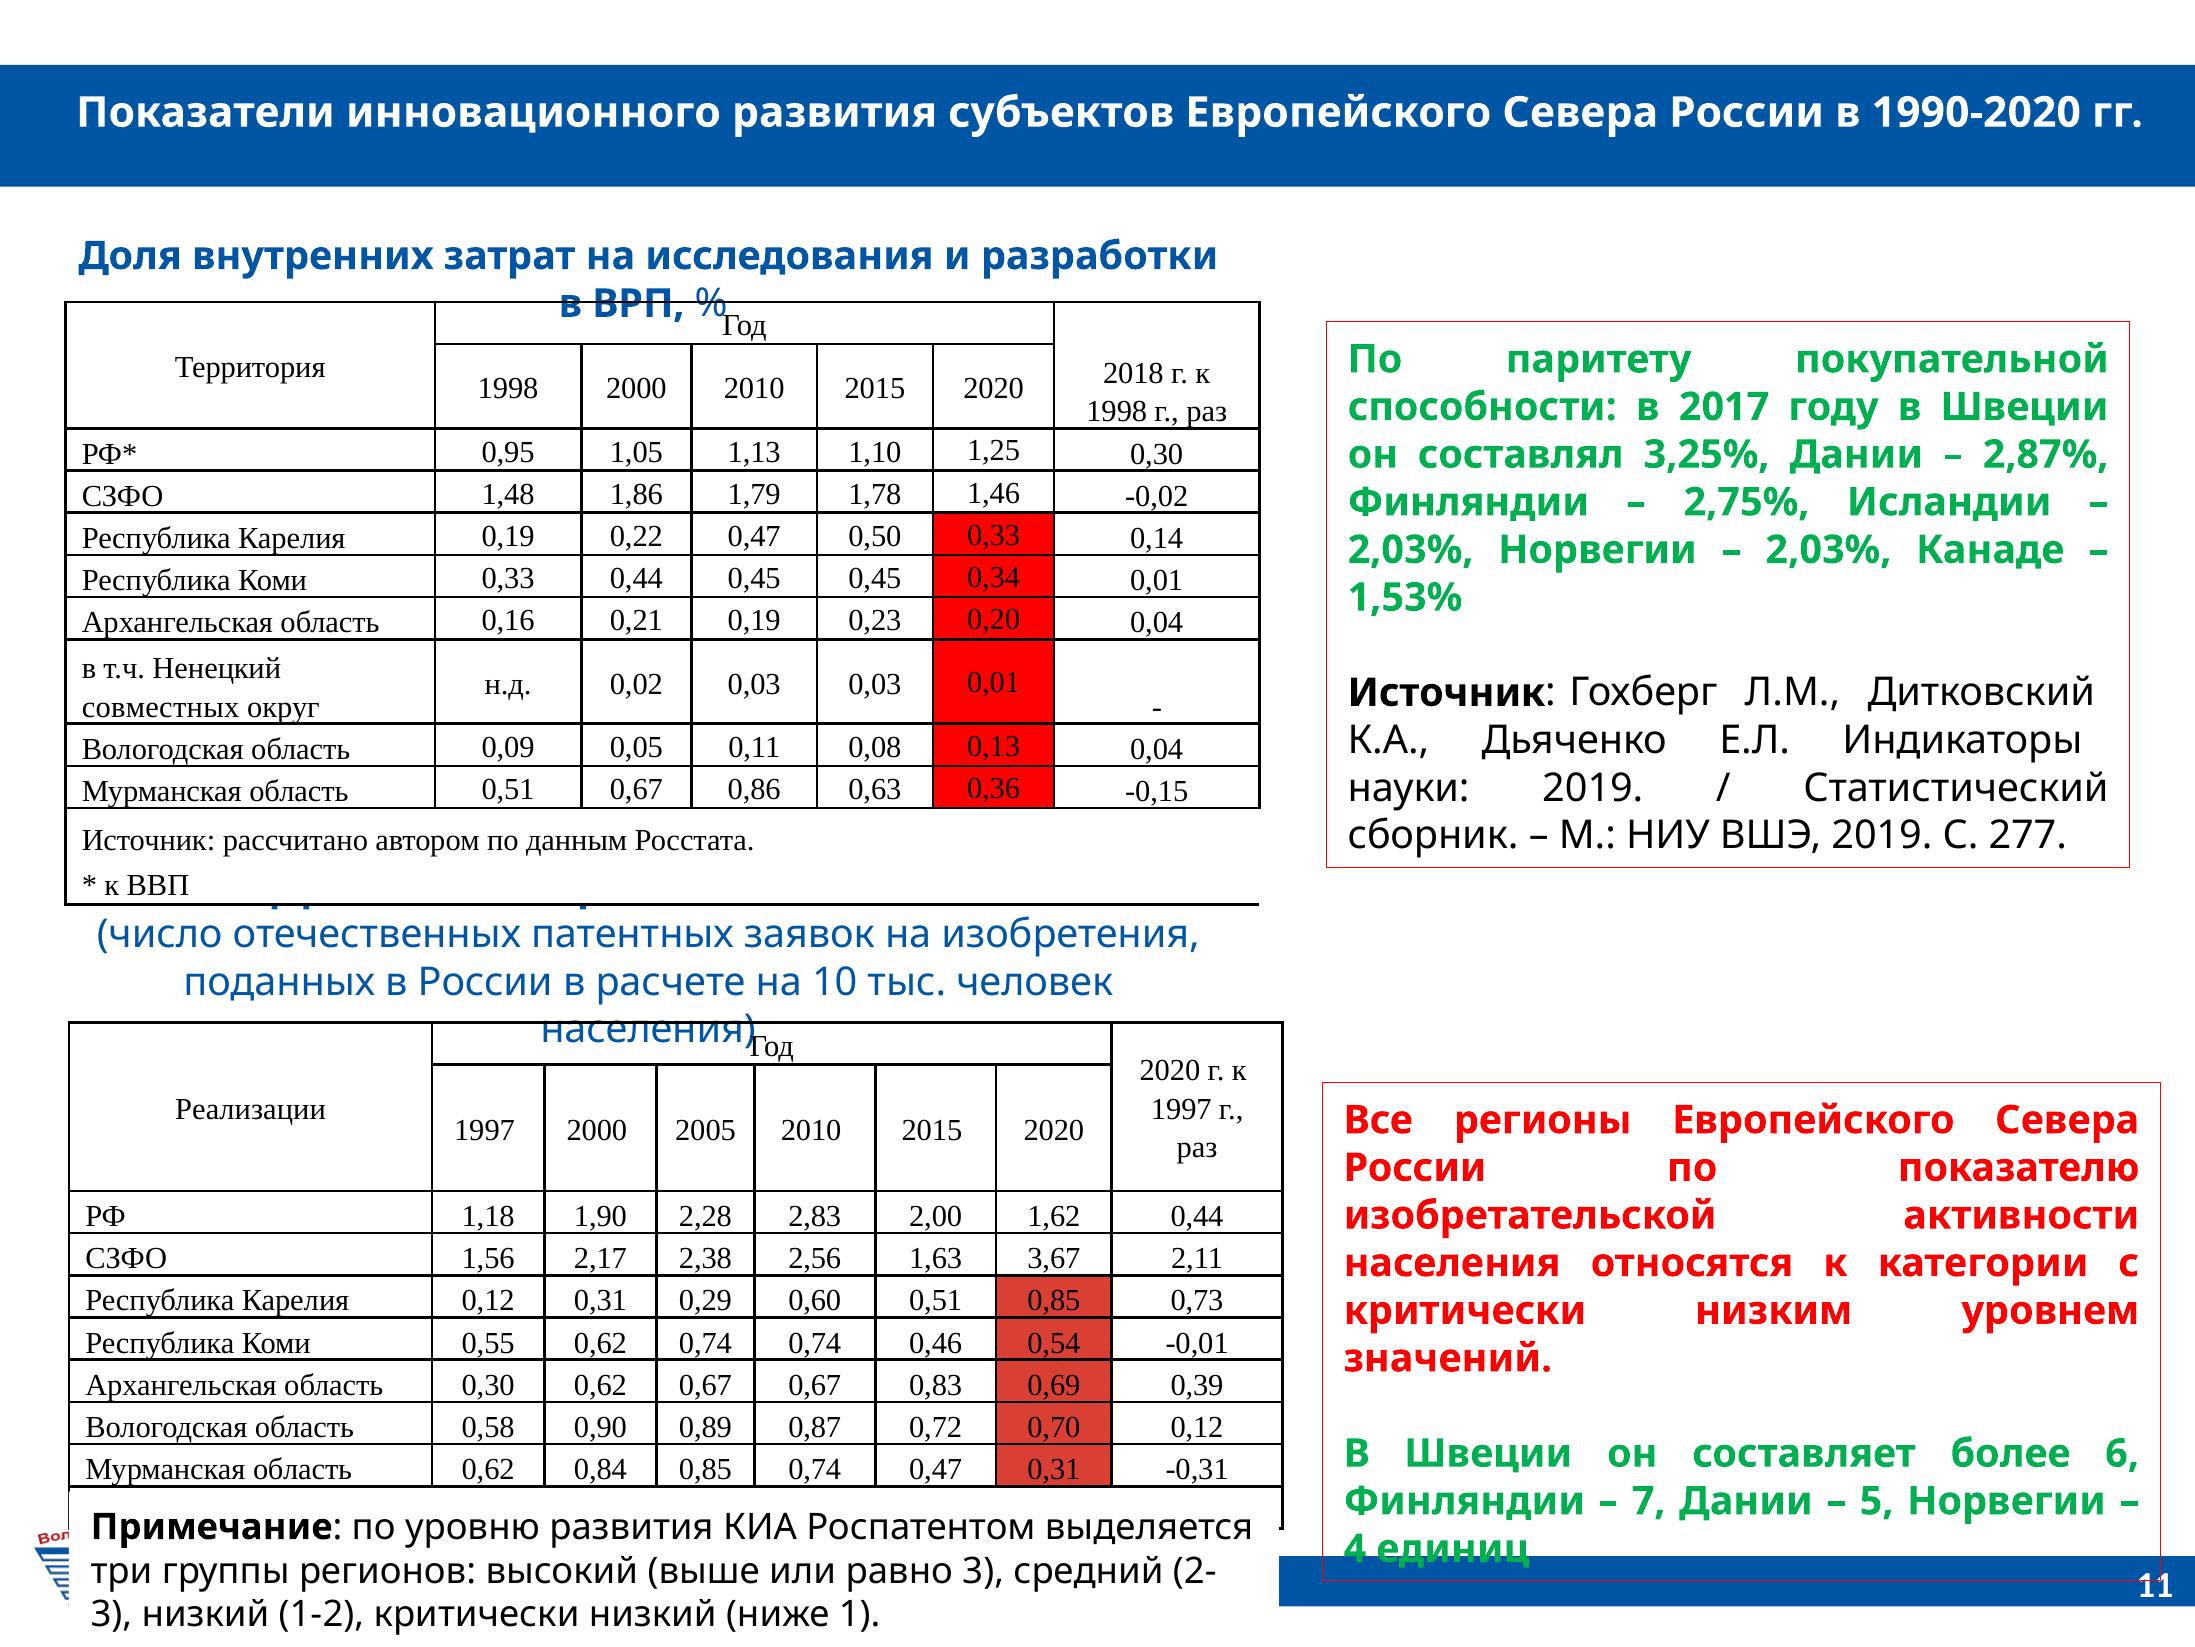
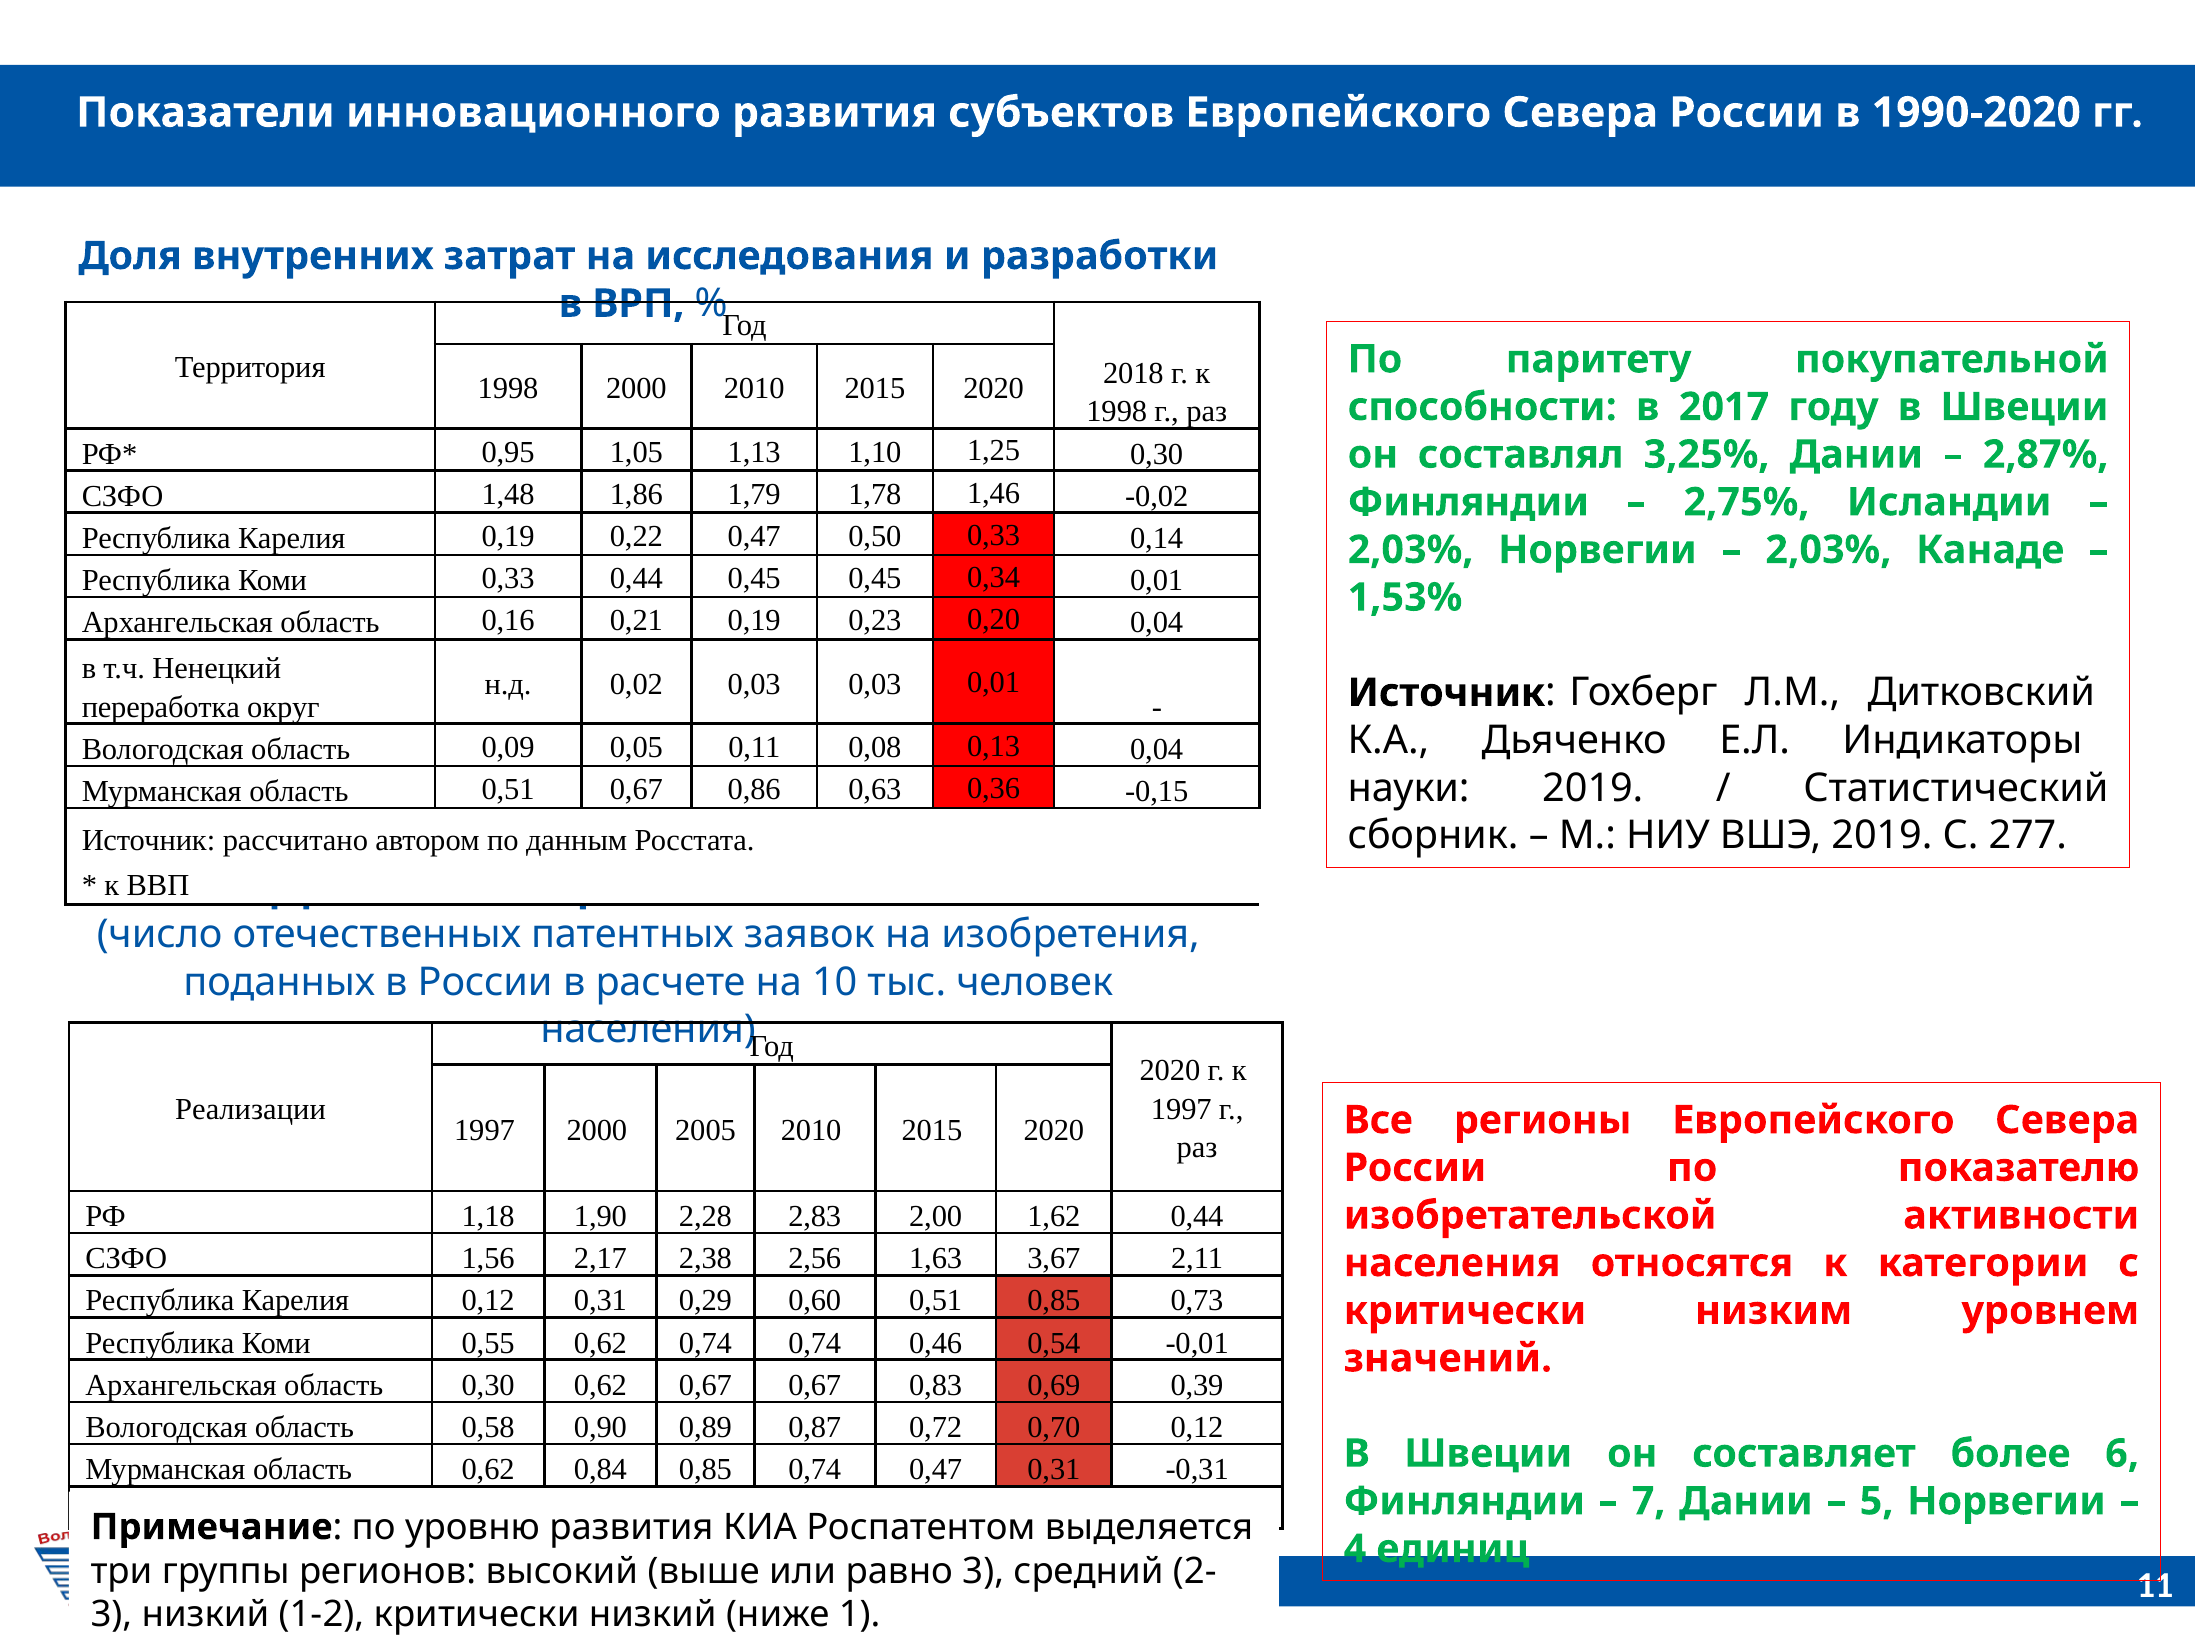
совместных: совместных -> переработка
